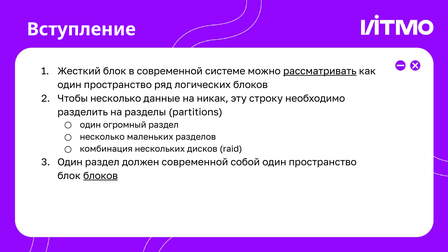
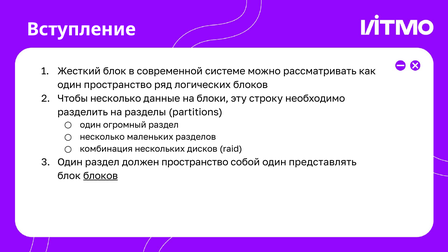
рассматривать underline: present -> none
никак: никак -> блоки
должен современной: современной -> пространство
собой один пространство: пространство -> представлять
